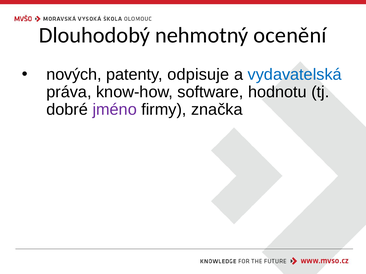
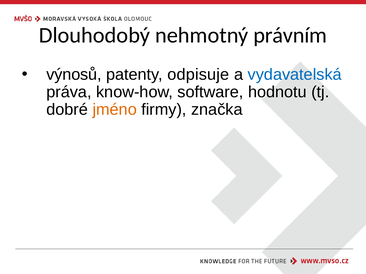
ocenění: ocenění -> právním
nových: nových -> výnosů
jméno colour: purple -> orange
